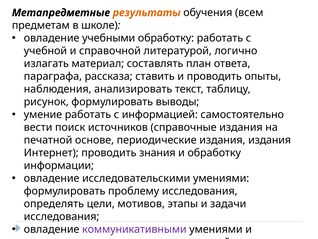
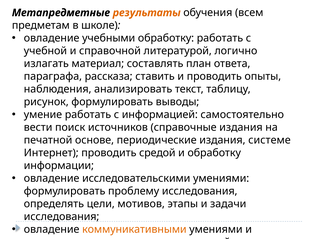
издания издания: издания -> системе
знания: знания -> средой
коммуникативными colour: purple -> orange
